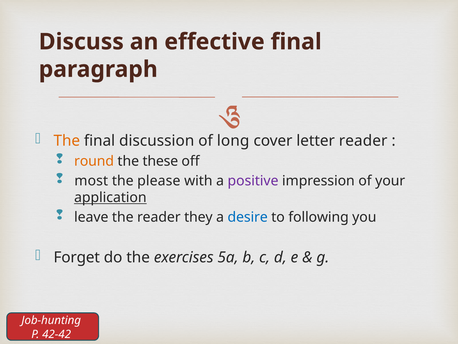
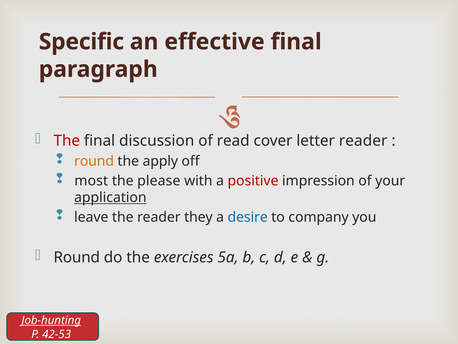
Discuss: Discuss -> Specific
The at (67, 141) colour: orange -> red
long: long -> read
these: these -> apply
positive colour: purple -> red
following: following -> company
Forget at (77, 257): Forget -> Round
Job-hunting underline: none -> present
42-42: 42-42 -> 42-53
